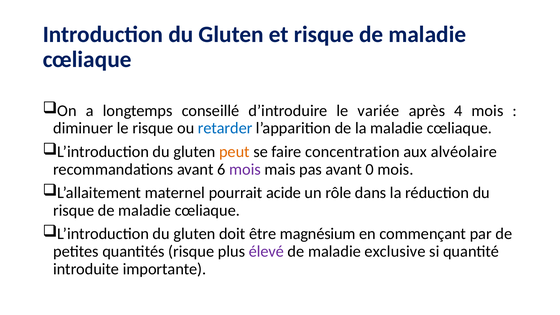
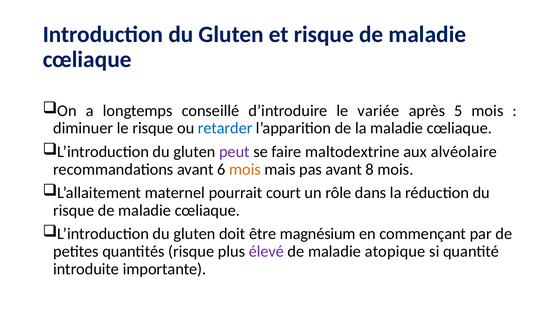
4: 4 -> 5
peut colour: orange -> purple
concentration: concentration -> maltodextrine
mois at (245, 169) colour: purple -> orange
0: 0 -> 8
acide: acide -> court
exclusive: exclusive -> atopique
